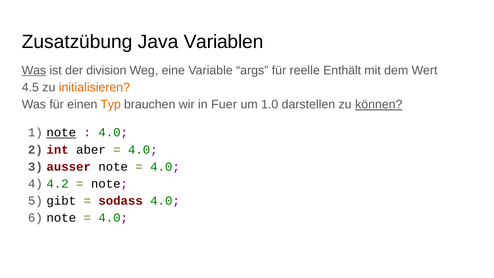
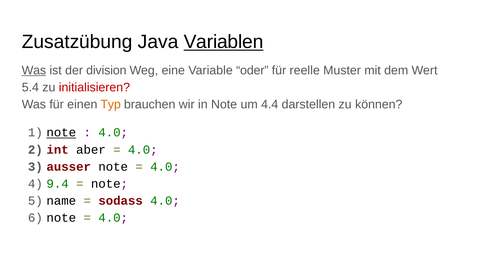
Variablen underline: none -> present
args: args -> oder
Enthält: Enthält -> Muster
4.5: 4.5 -> 5.4
initialisieren colour: orange -> red
in Fuer: Fuer -> Note
1.0: 1.0 -> 4.4
können underline: present -> none
4.2: 4.2 -> 9.4
gibt: gibt -> name
